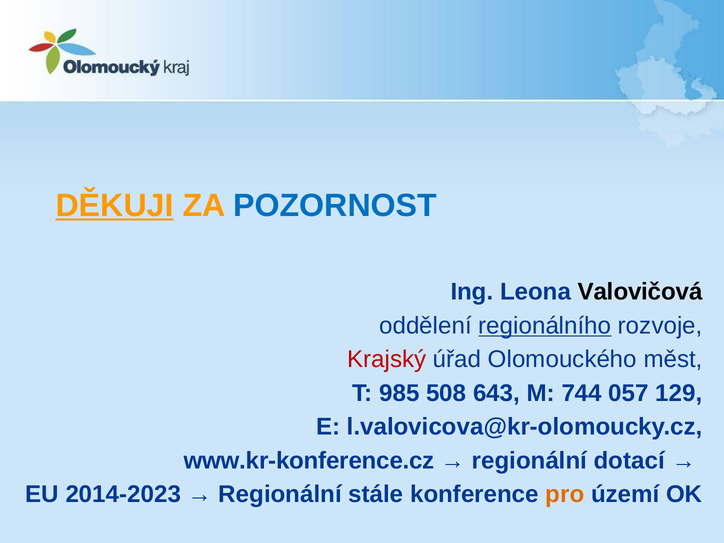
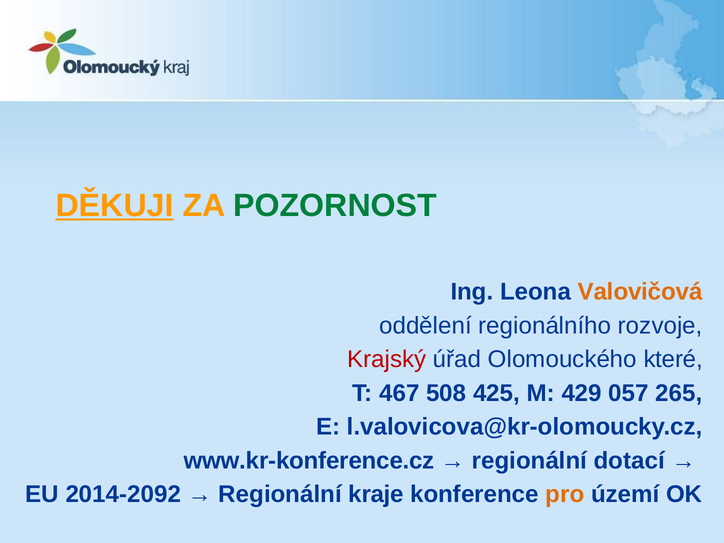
POZORNOST colour: blue -> green
Valovičová colour: black -> orange
regionálního underline: present -> none
měst: měst -> které
985: 985 -> 467
643: 643 -> 425
744: 744 -> 429
129: 129 -> 265
2014-2023: 2014-2023 -> 2014-2092
stále: stále -> kraje
